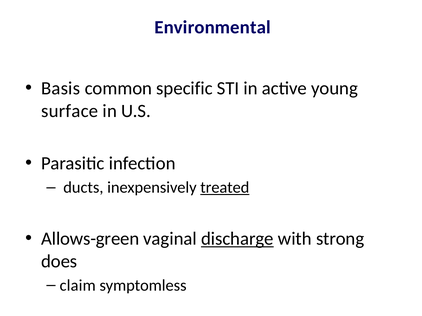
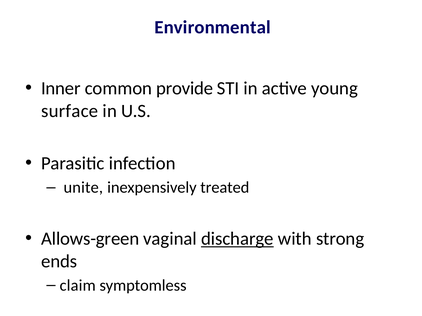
Basis: Basis -> Inner
specific: specific -> provide
ducts: ducts -> unite
treated underline: present -> none
does: does -> ends
